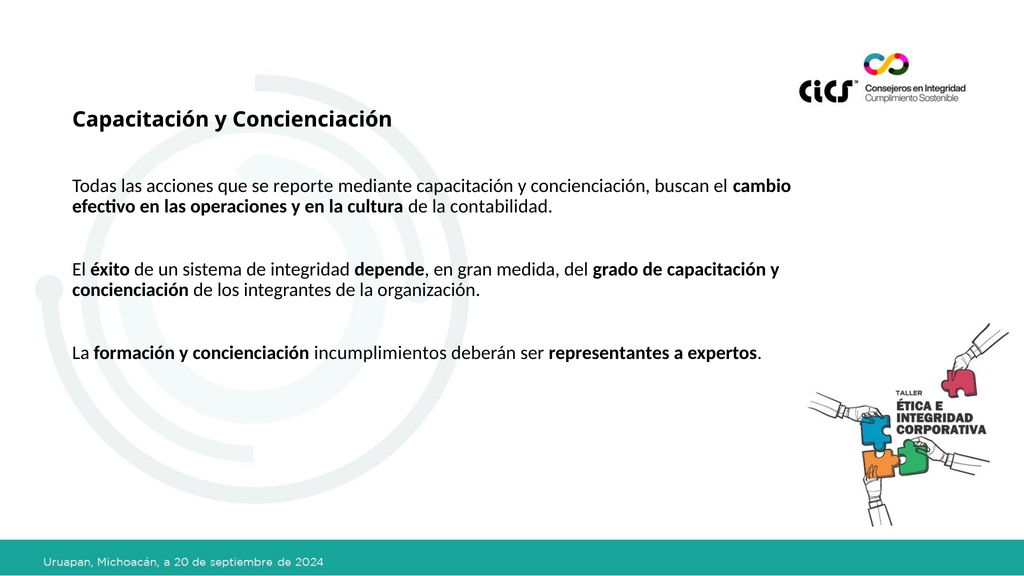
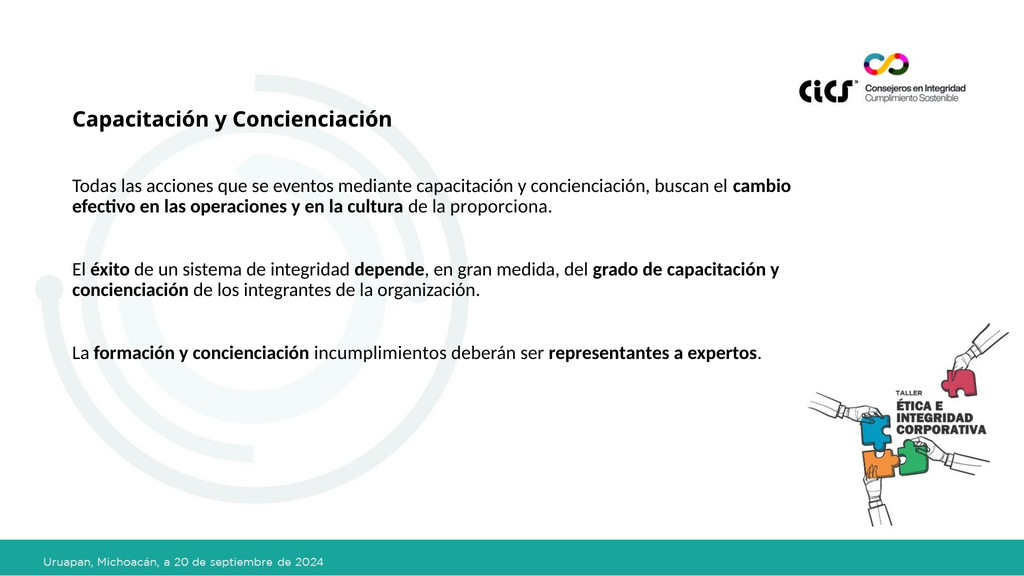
reporte: reporte -> eventos
contabilidad: contabilidad -> proporciona
